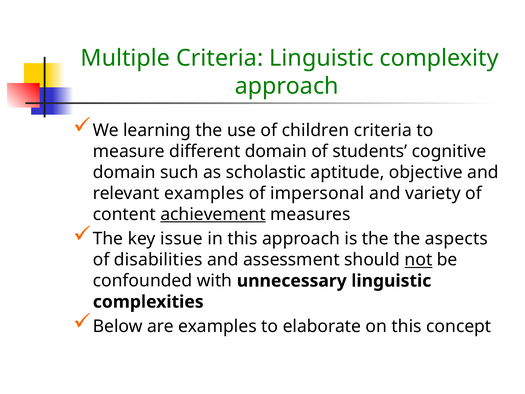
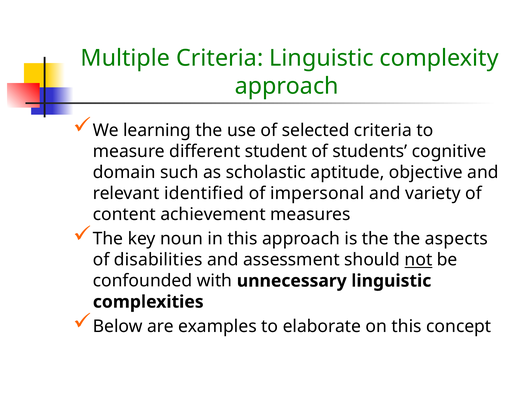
children: children -> selected
different domain: domain -> student
relevant examples: examples -> identified
achievement underline: present -> none
issue: issue -> noun
